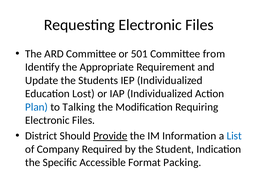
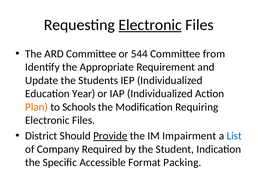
Electronic at (150, 25) underline: none -> present
501: 501 -> 544
Lost: Lost -> Year
Plan colour: blue -> orange
Talking: Talking -> Schools
Information: Information -> Impairment
